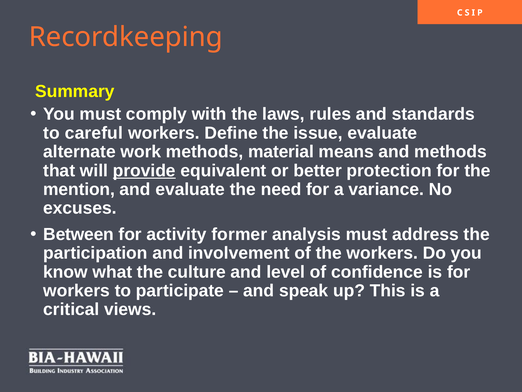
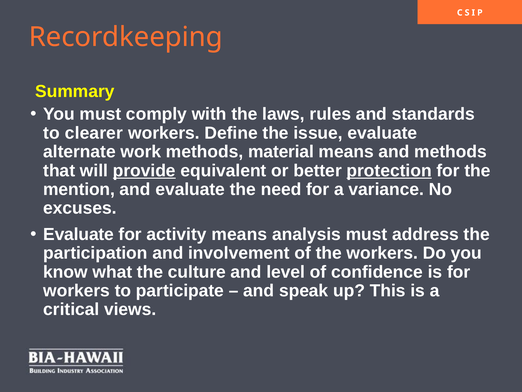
careful: careful -> clearer
protection underline: none -> present
Between at (79, 234): Between -> Evaluate
activity former: former -> means
